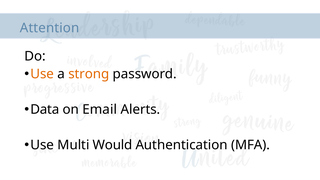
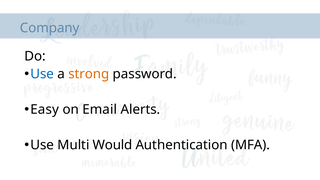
Attention: Attention -> Company
Use at (42, 74) colour: orange -> blue
Data: Data -> Easy
